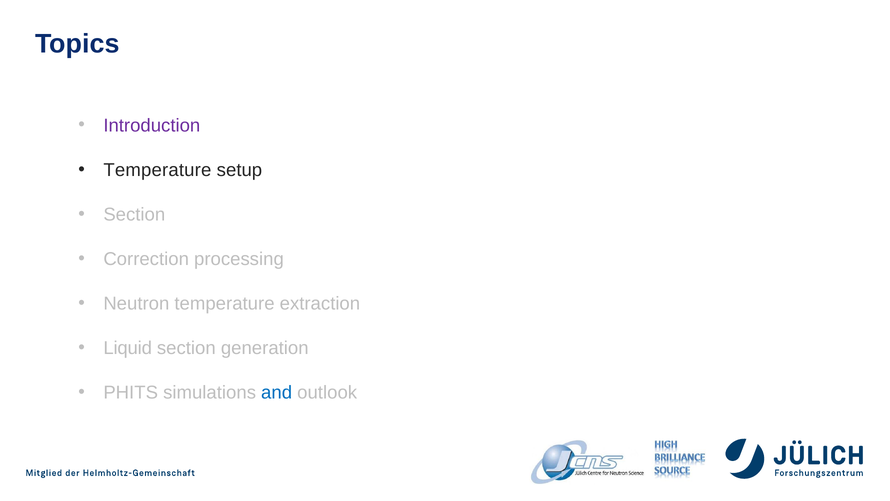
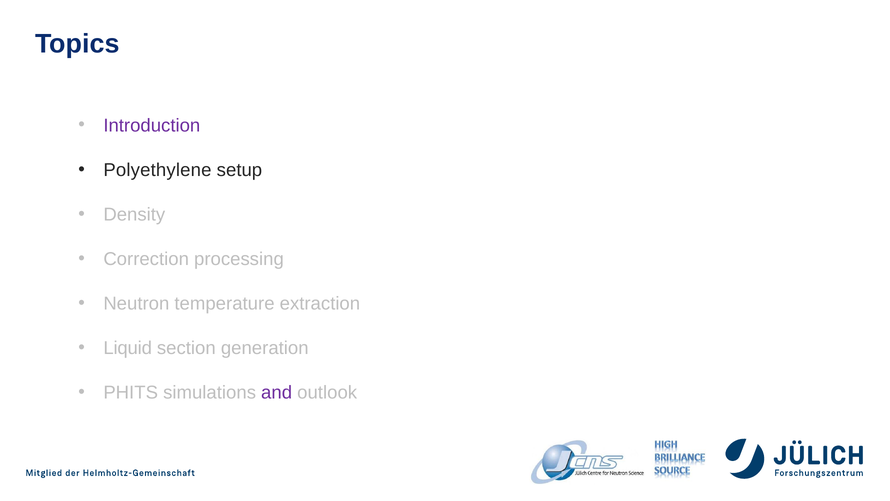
Temperature at (157, 170): Temperature -> Polyethylene
Section at (134, 214): Section -> Density
and colour: blue -> purple
